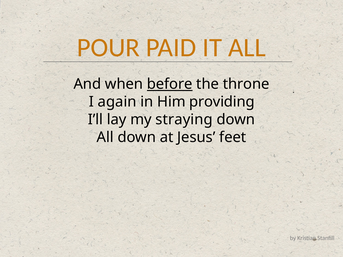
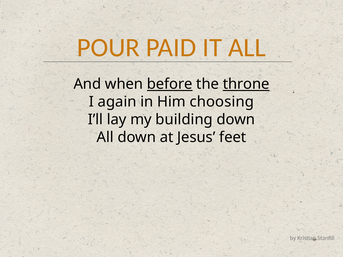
throne underline: none -> present
providing: providing -> choosing
straying: straying -> building
